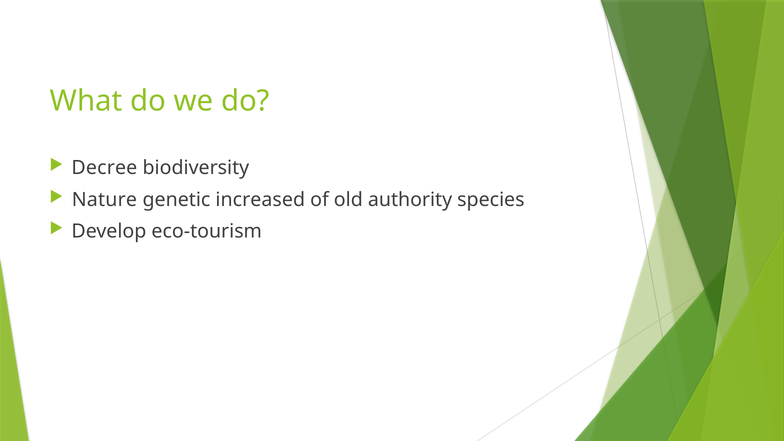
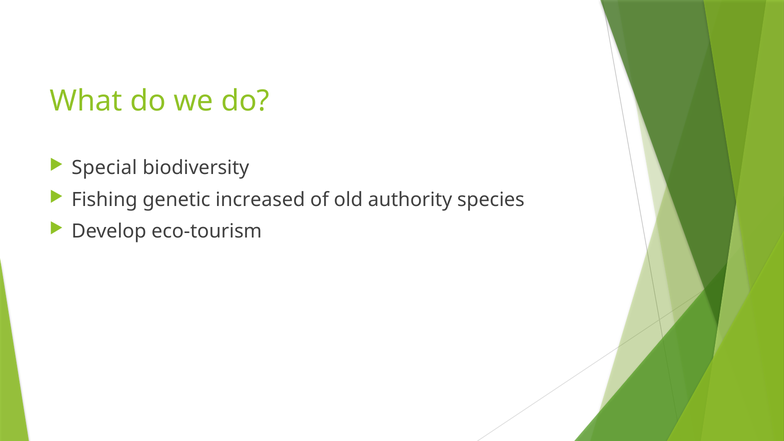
Decree: Decree -> Special
Nature: Nature -> Fishing
